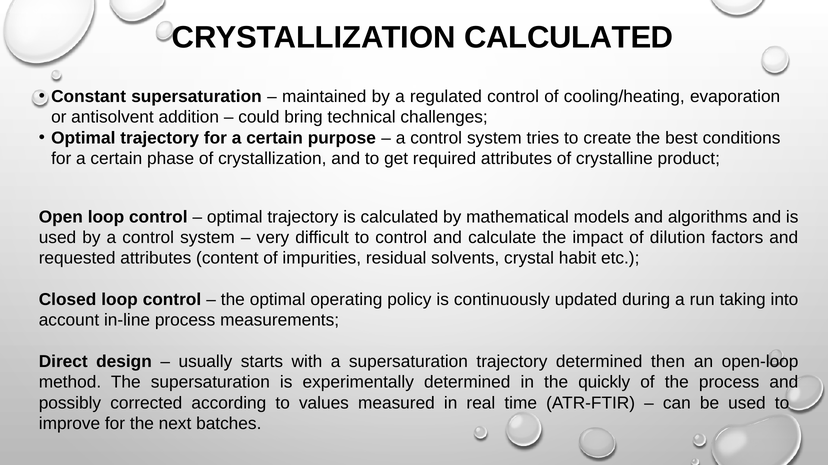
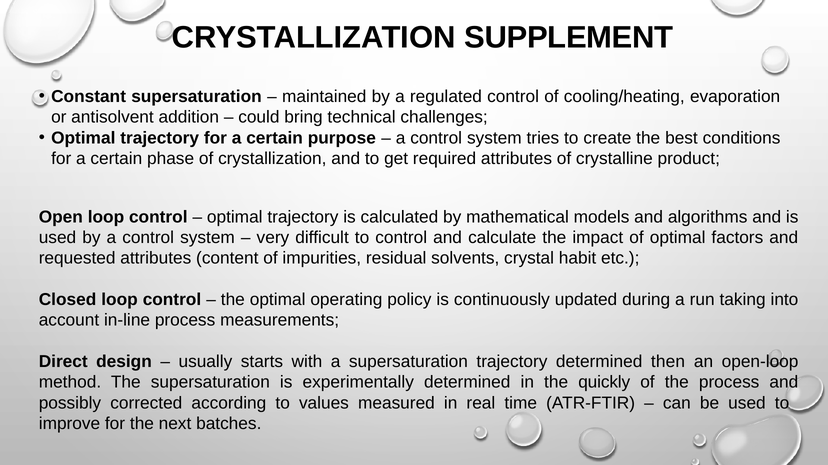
CRYSTALLIZATION CALCULATED: CALCULATED -> SUPPLEMENT
of dilution: dilution -> optimal
